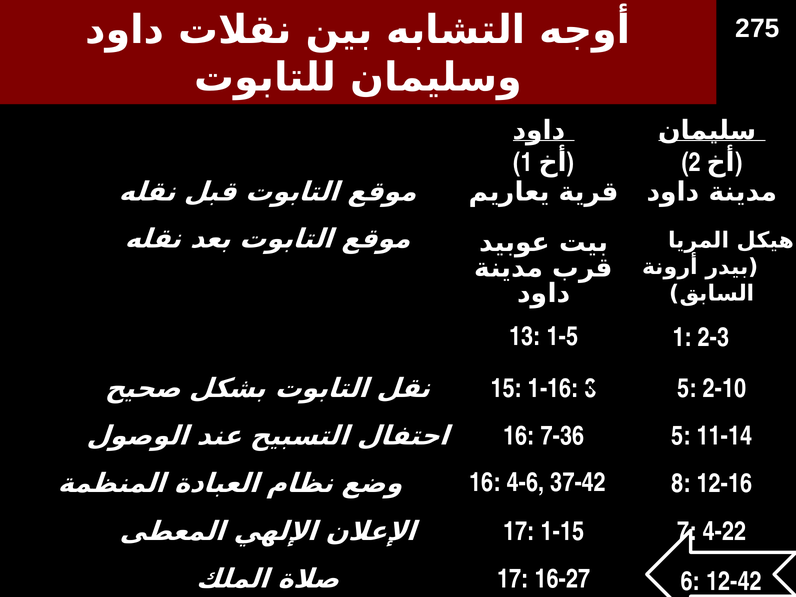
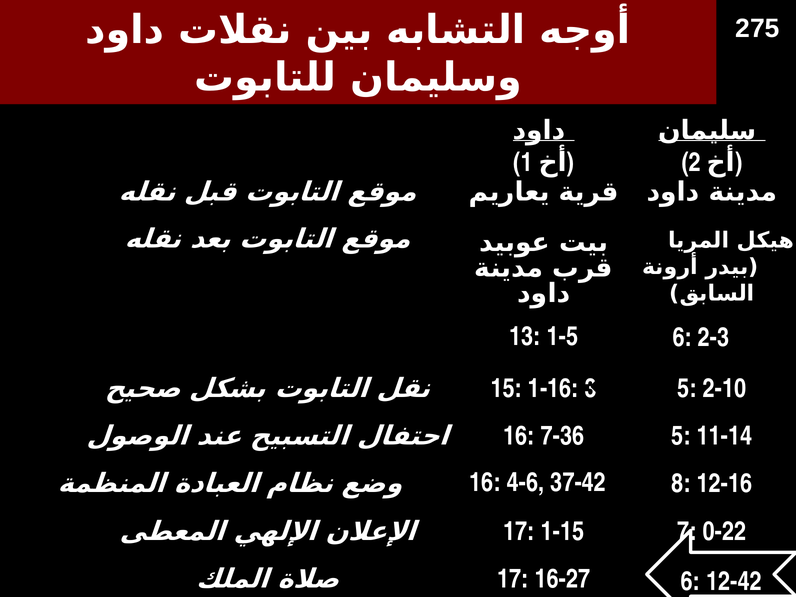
1-5 1: 1 -> 6
4-22: 4-22 -> 0-22
